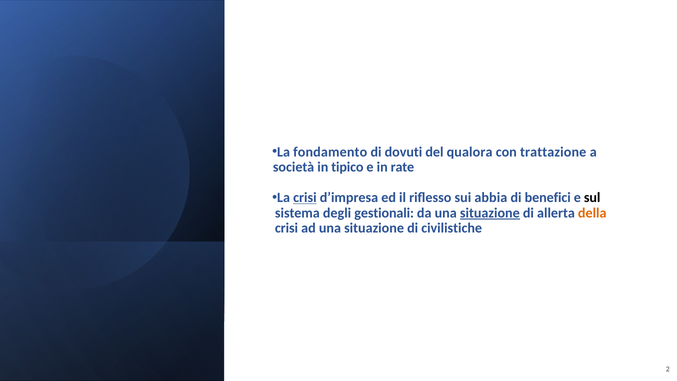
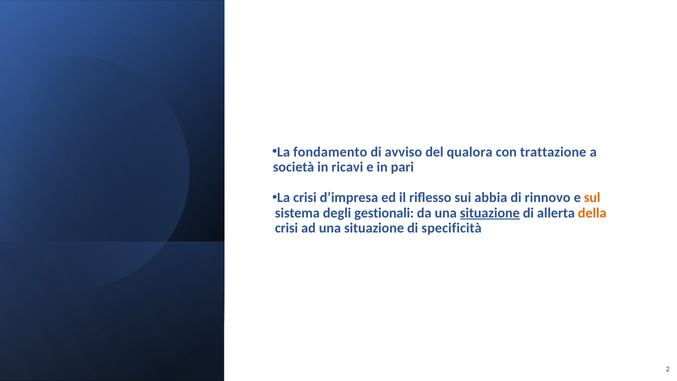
dovuti: dovuti -> avviso
tipico: tipico -> ricavi
rate: rate -> pari
crisi at (305, 198) underline: present -> none
benefici: benefici -> rinnovo
sul colour: black -> orange
civilistiche: civilistiche -> specificità
